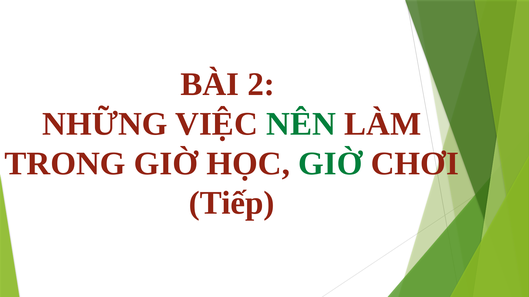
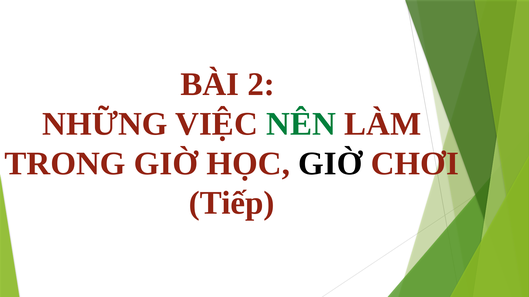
GIỜ at (330, 164) colour: green -> black
